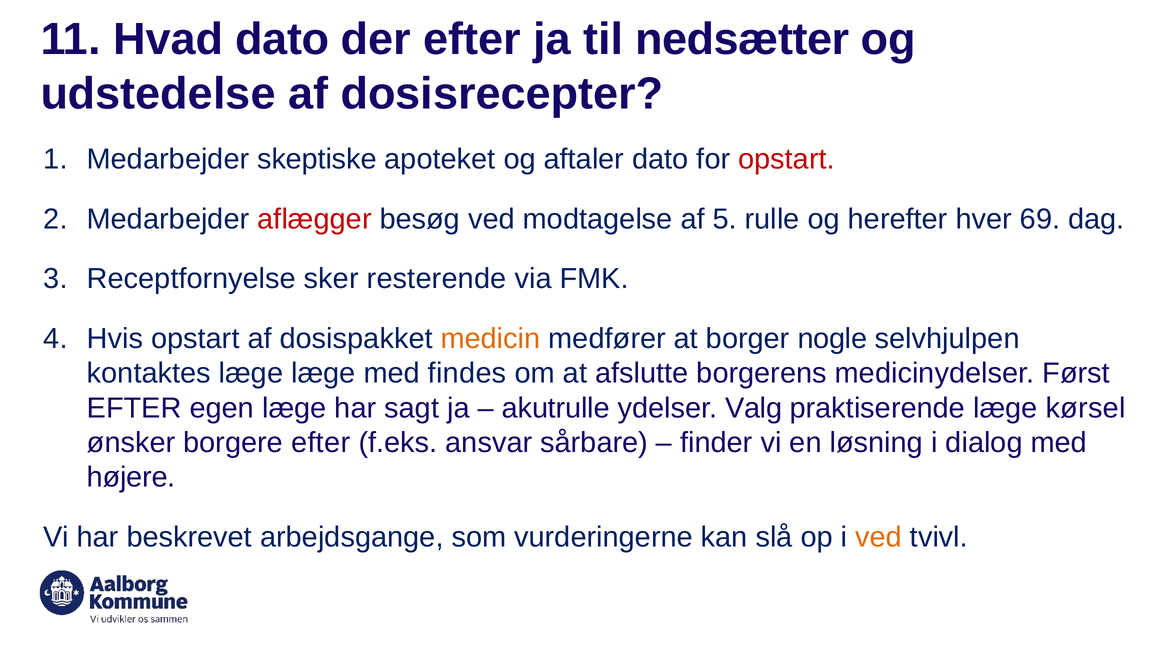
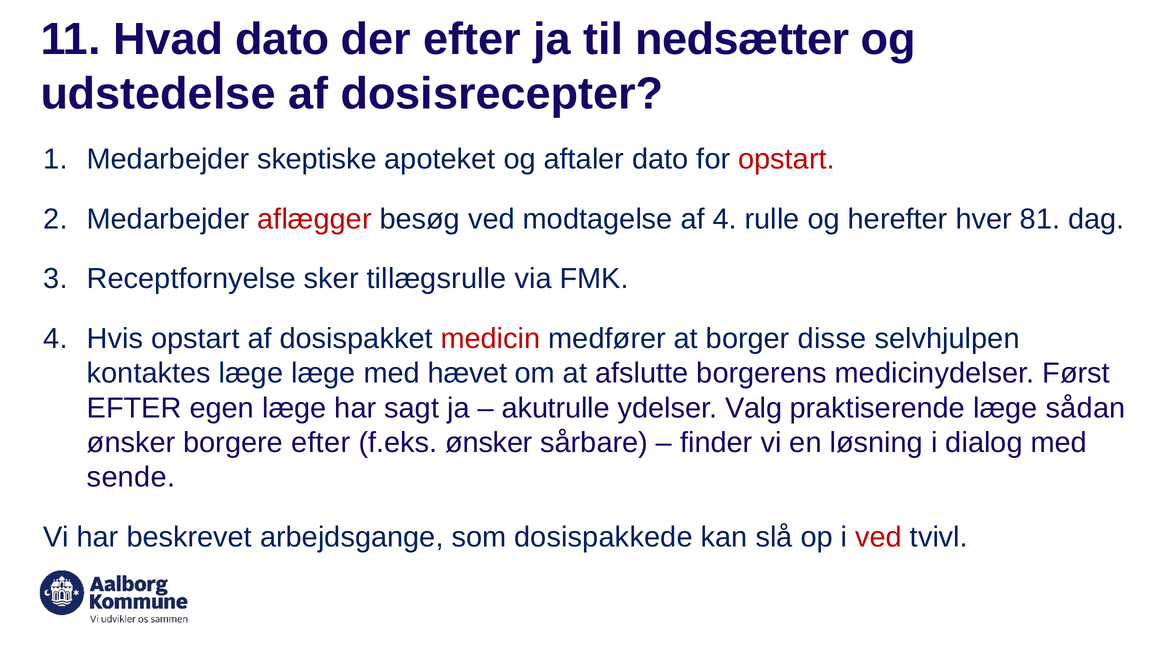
af 5: 5 -> 4
69: 69 -> 81
resterende: resterende -> tillægsrulle
medicin colour: orange -> red
nogle: nogle -> disse
findes: findes -> hævet
kørsel: kørsel -> sådan
f.eks ansvar: ansvar -> ønsker
højere: højere -> sende
vurderingerne: vurderingerne -> dosispakkede
ved at (879, 537) colour: orange -> red
